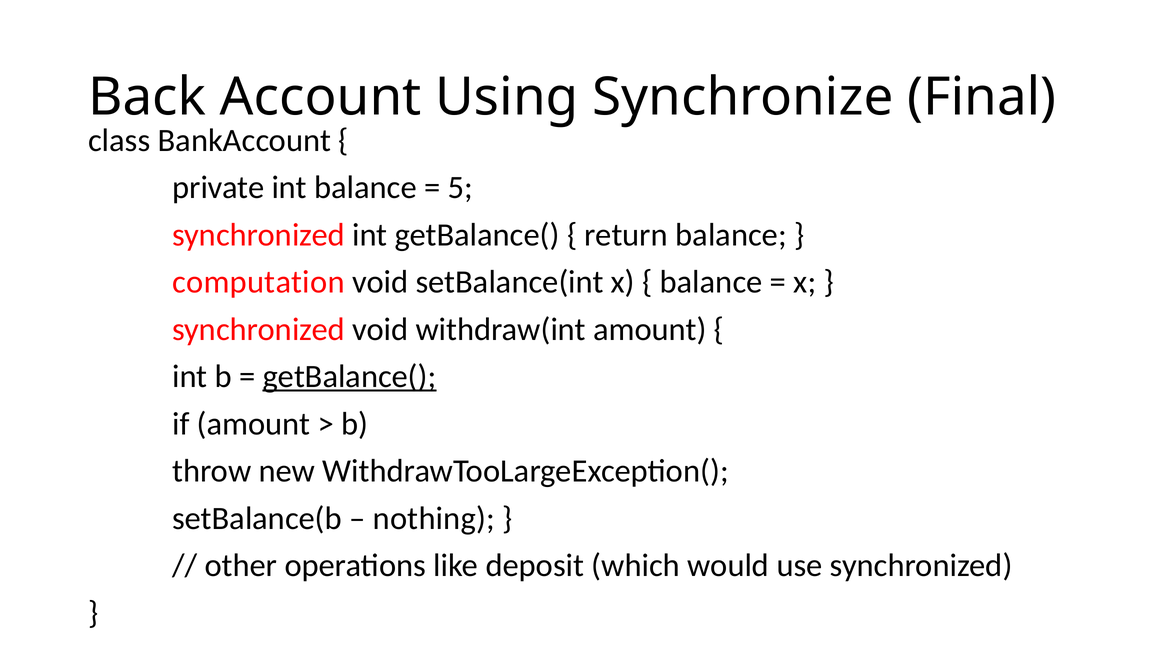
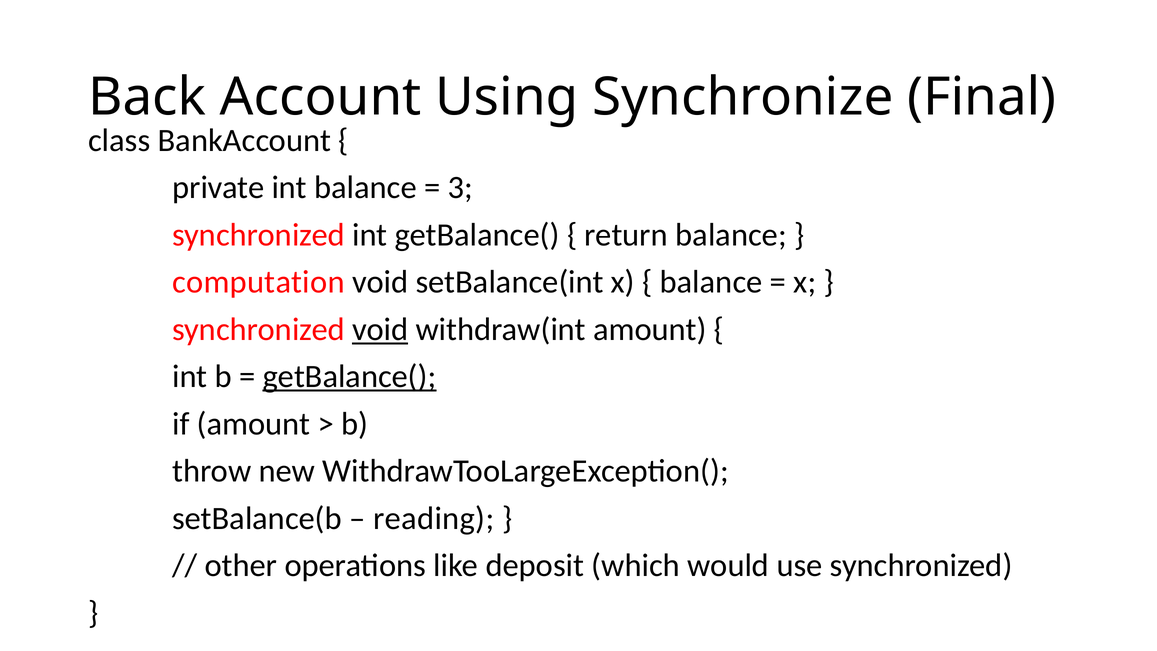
5: 5 -> 3
void at (380, 329) underline: none -> present
nothing: nothing -> reading
